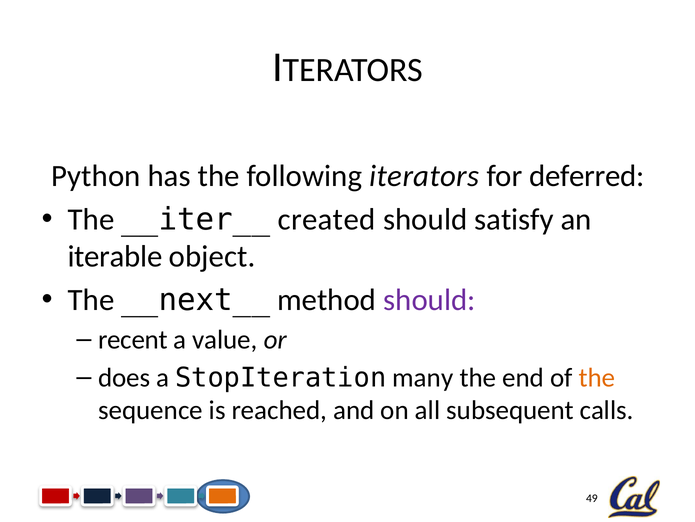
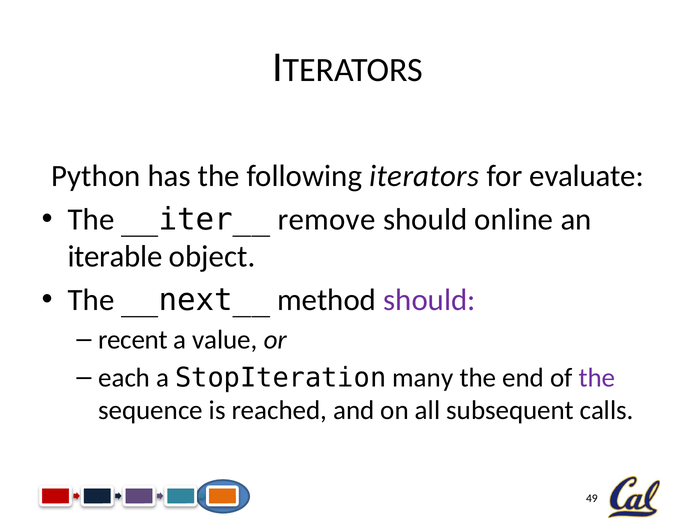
deferred: deferred -> evaluate
created: created -> remove
satisfy: satisfy -> online
does: does -> each
the at (597, 377) colour: orange -> purple
